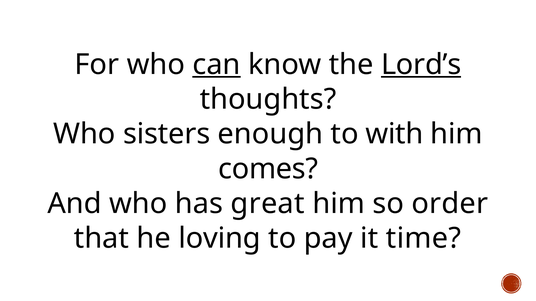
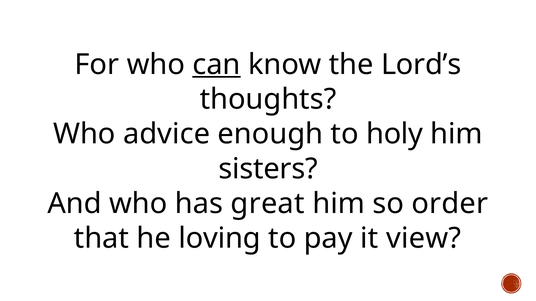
Lord’s underline: present -> none
sisters: sisters -> advice
with: with -> holy
comes: comes -> sisters
time: time -> view
